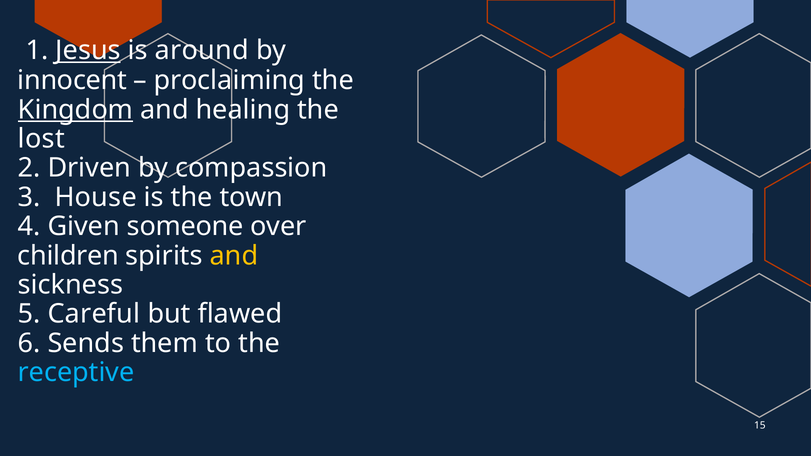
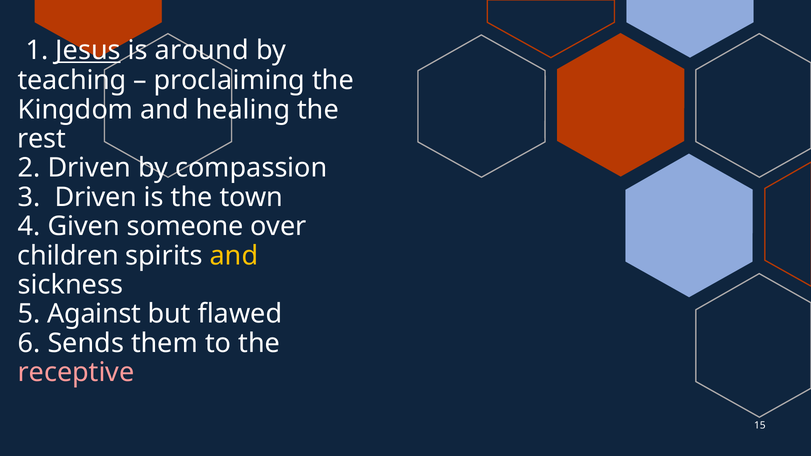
innocent: innocent -> teaching
Kingdom underline: present -> none
lost: lost -> rest
3 House: House -> Driven
Careful: Careful -> Against
receptive colour: light blue -> pink
